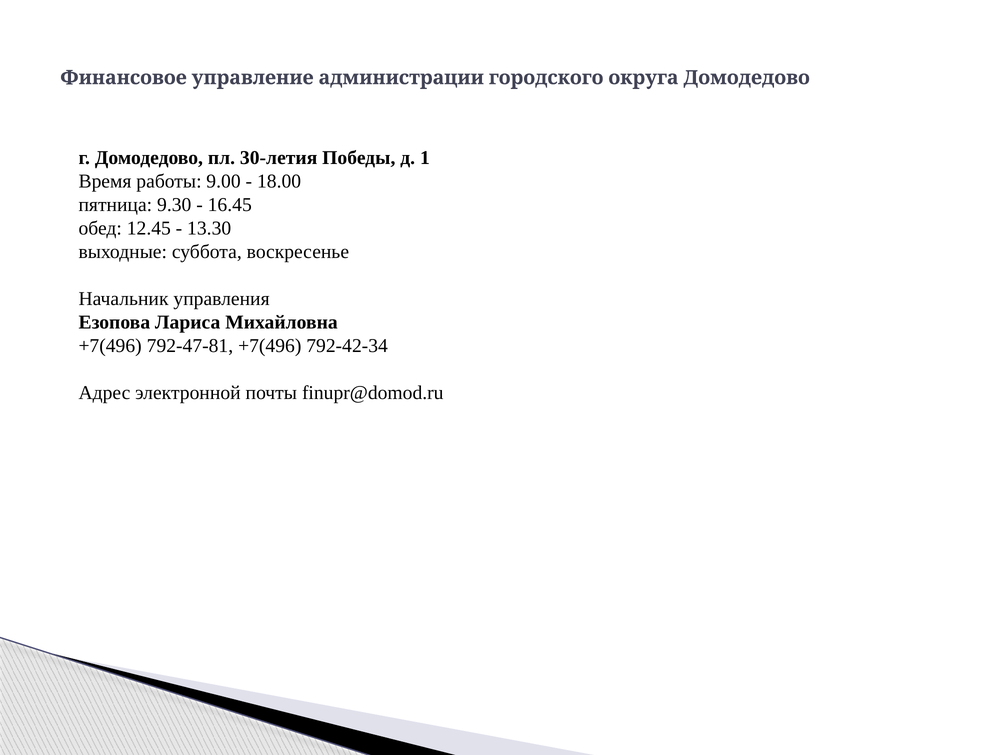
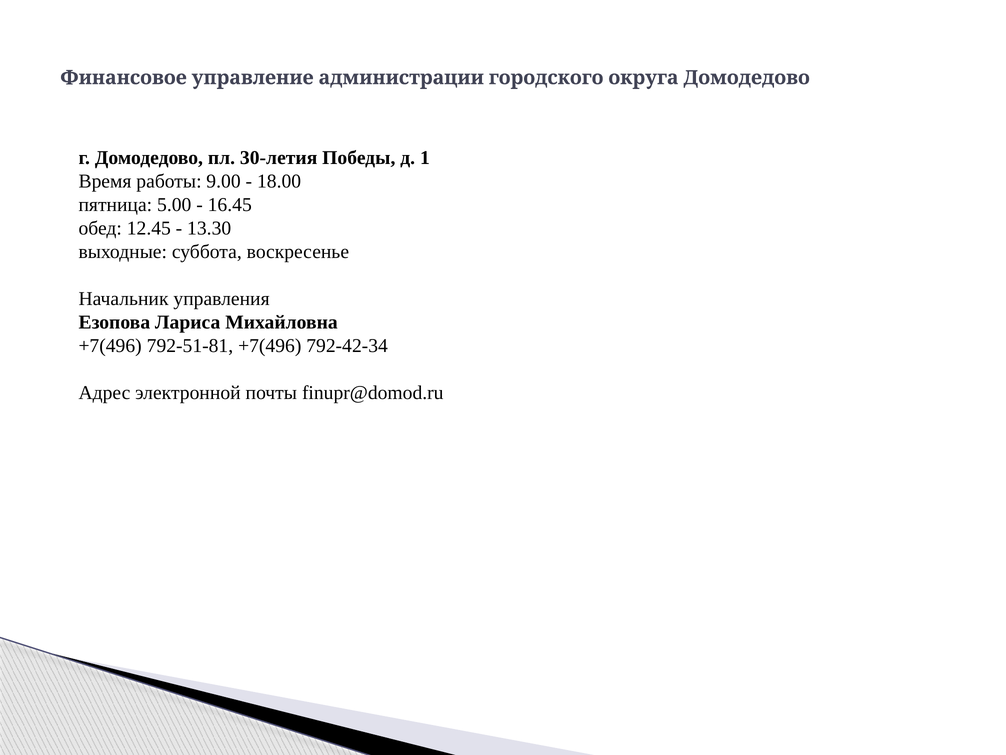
9.30: 9.30 -> 5.00
792-47-81: 792-47-81 -> 792-51-81
